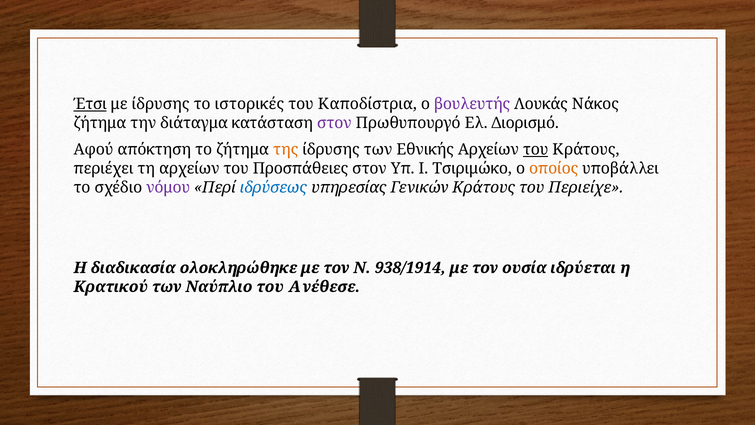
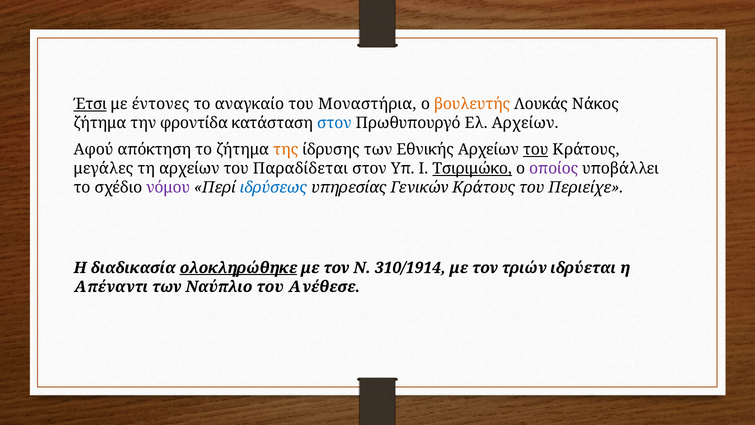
με ίδρυσης: ίδρυσης -> έντονες
ιστορικές: ιστορικές -> αναγκαίο
Καποδίστρια: Καποδίστρια -> Μοναστήρια
βουλευτής colour: purple -> orange
διάταγμα: διάταγμα -> φροντίδα
στον at (334, 123) colour: purple -> blue
Ελ Διορισμό: Διορισμό -> Αρχείων
περιέχει: περιέχει -> μεγάλες
Προσπάθειες: Προσπάθειες -> Παραδίδεται
Τσιριμώκο underline: none -> present
οποίος colour: orange -> purple
ολοκληρώθηκε underline: none -> present
938/1914: 938/1914 -> 310/1914
ουσία: ουσία -> τριών
Κρατικού: Κρατικού -> Απέναντι
